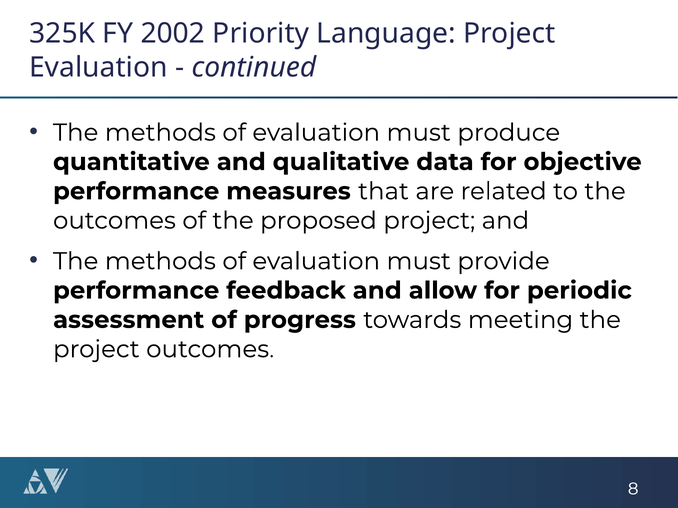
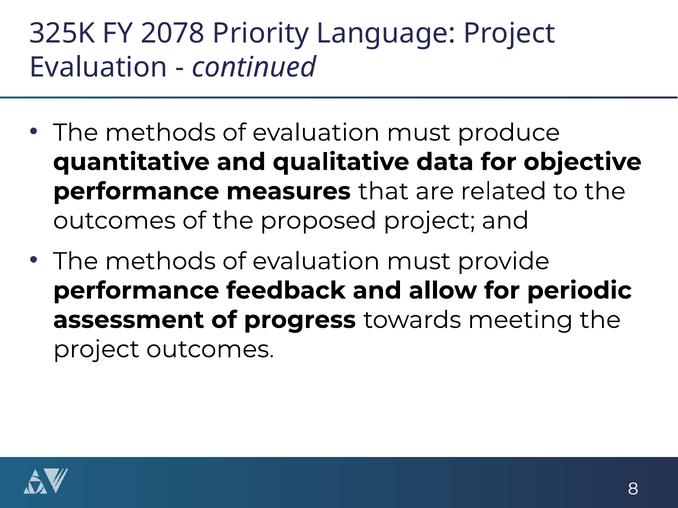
2002: 2002 -> 2078
